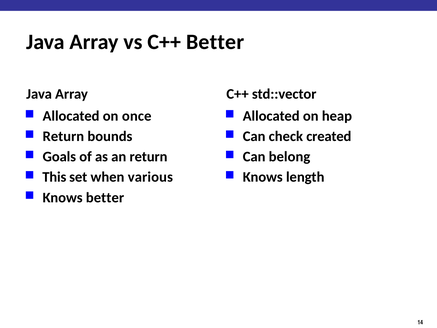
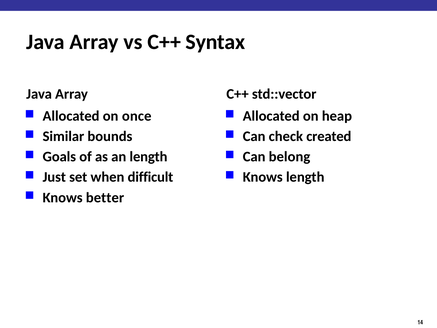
C++ Better: Better -> Syntax
Return at (63, 136): Return -> Similar
an return: return -> length
This: This -> Just
various: various -> difficult
